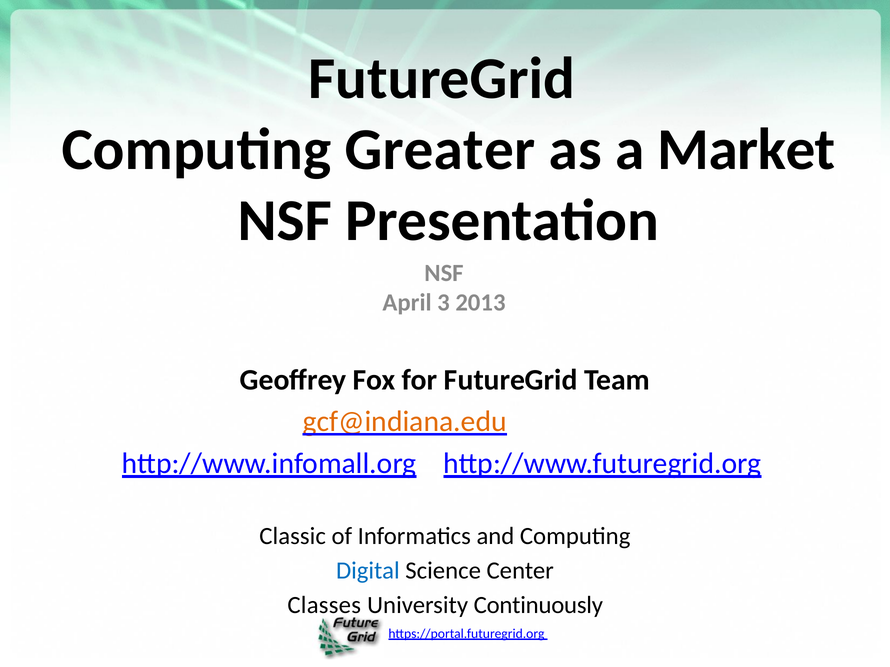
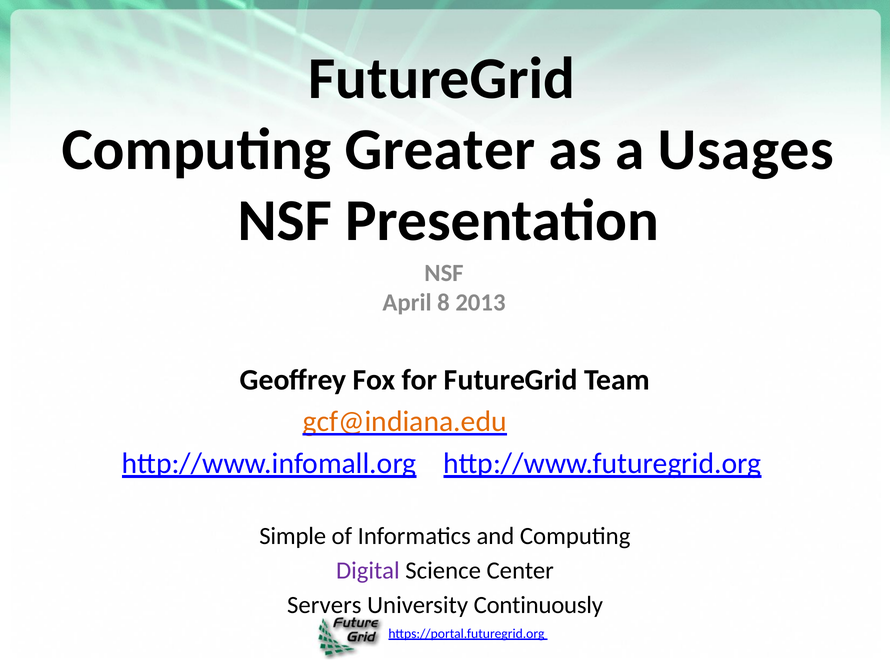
Market: Market -> Usages
3: 3 -> 8
Classic: Classic -> Simple
Digital colour: blue -> purple
Classes: Classes -> Servers
